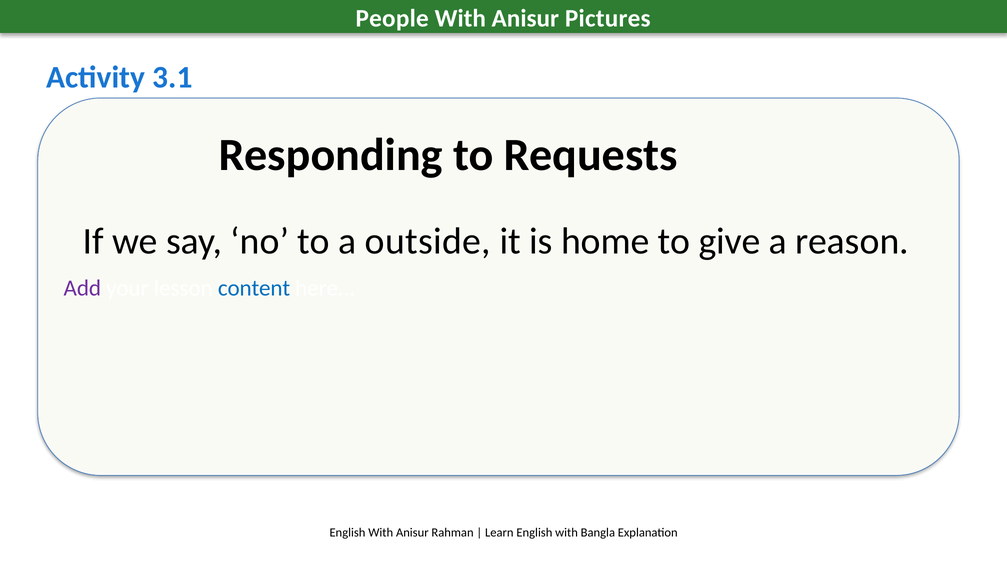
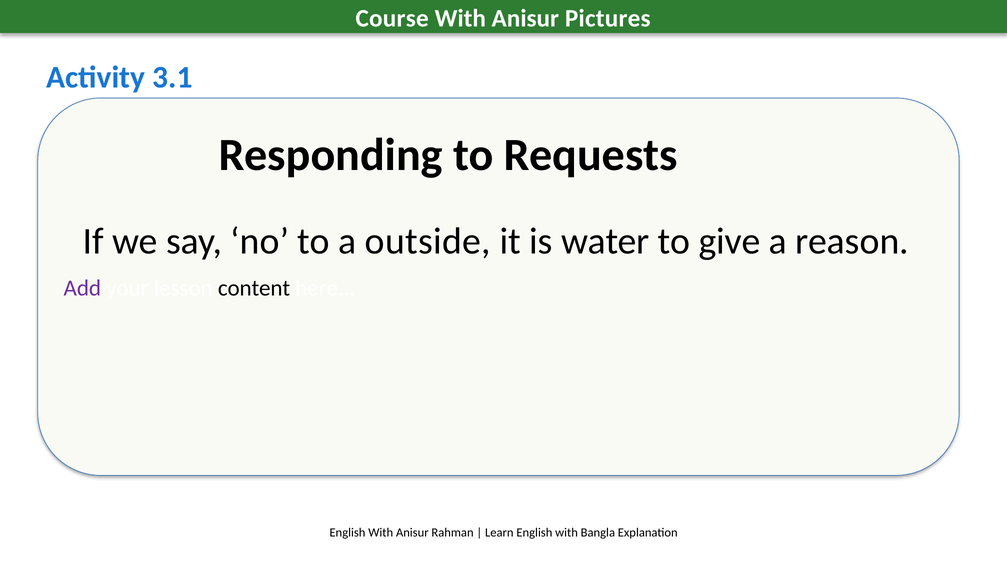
People: People -> Course
home: home -> water
content colour: blue -> black
